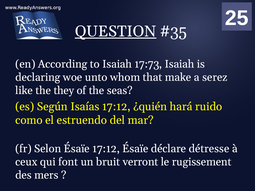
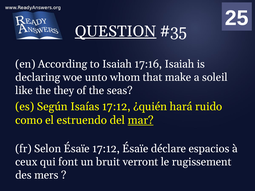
17:73: 17:73 -> 17:16
serez: serez -> soleil
mar underline: none -> present
détresse: détresse -> espacios
